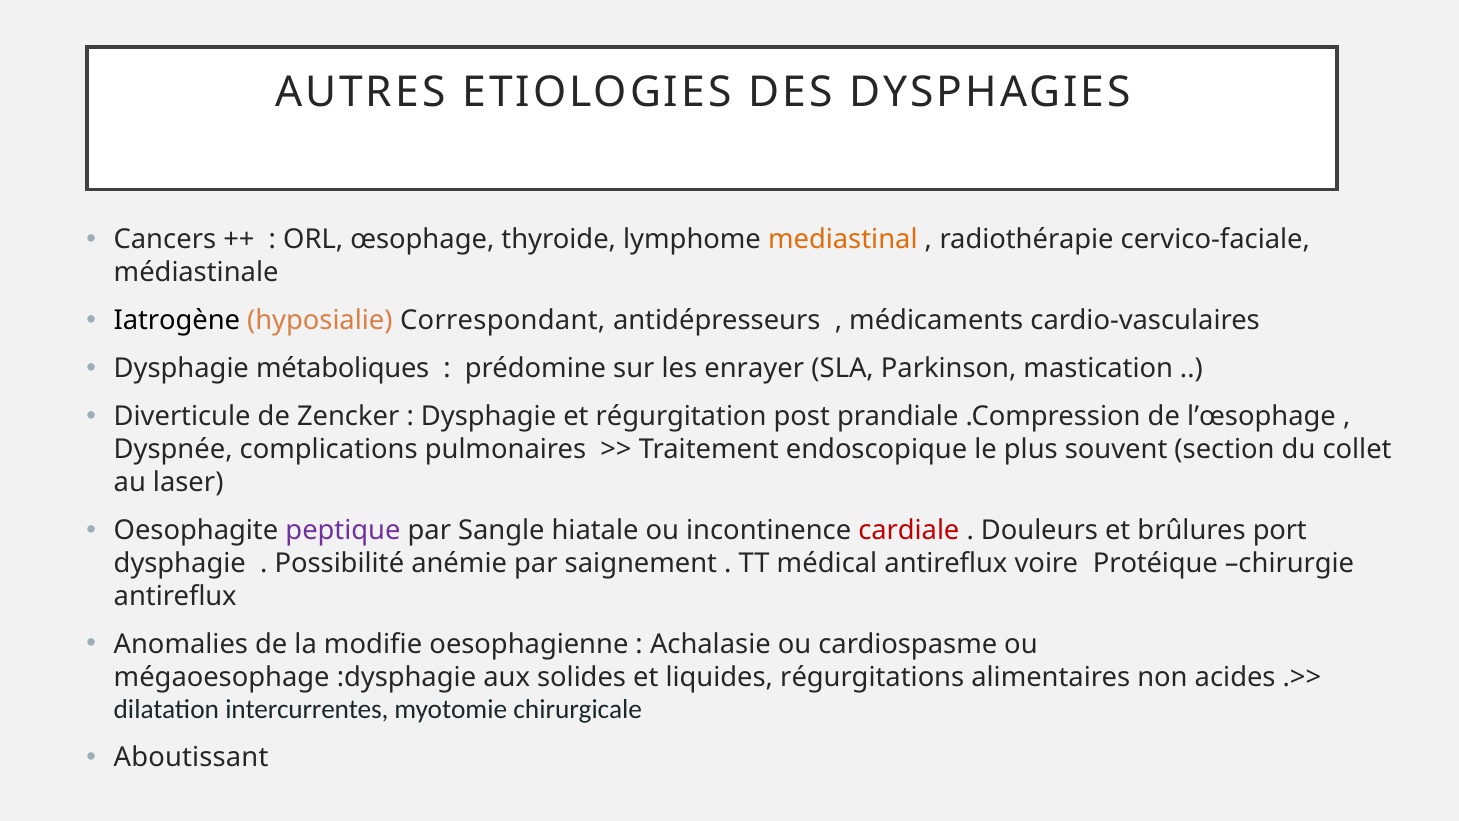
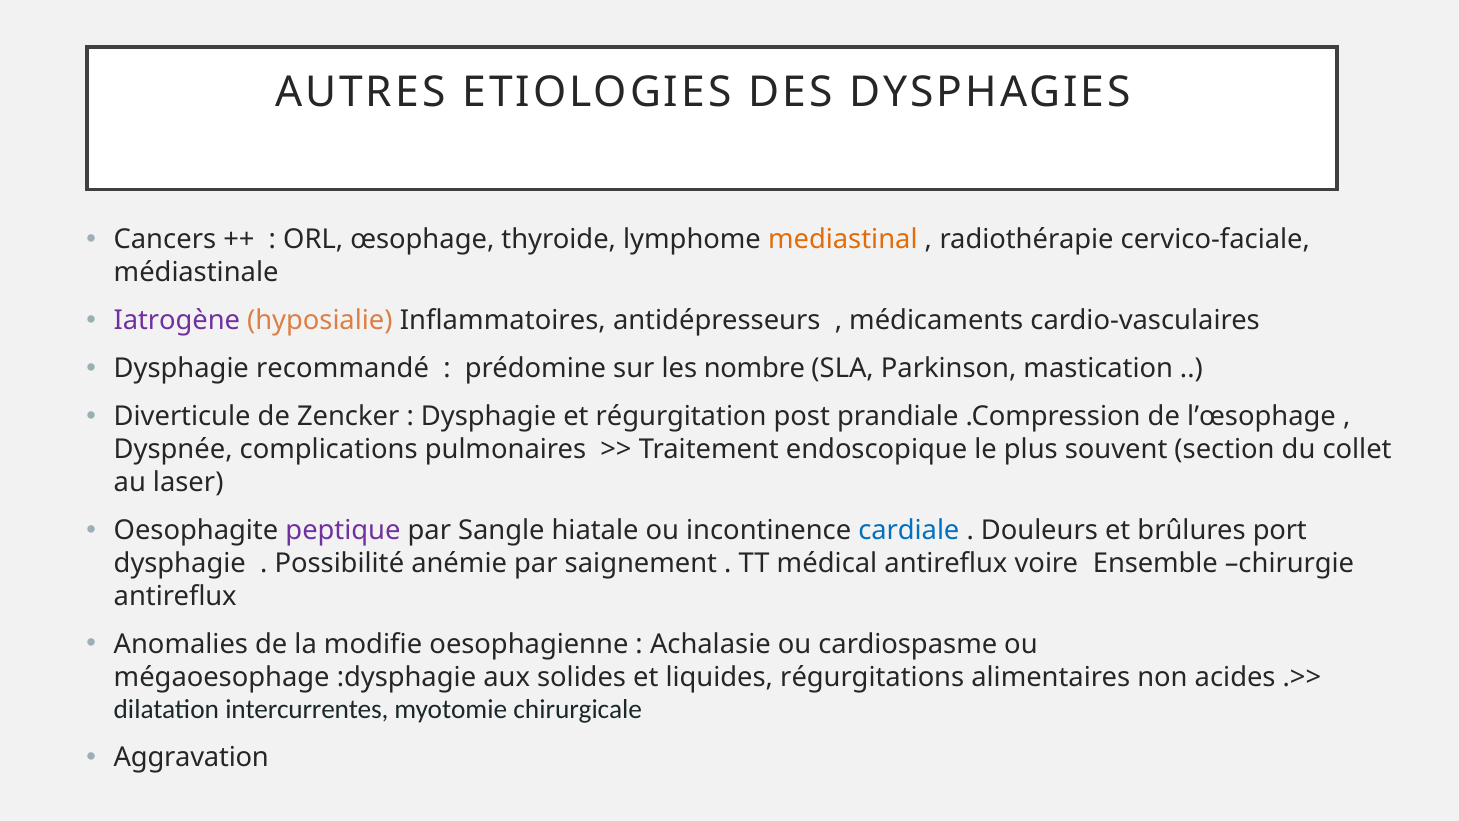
Iatrogène colour: black -> purple
Correspondant: Correspondant -> Inflammatoires
métaboliques: métaboliques -> recommandé
enrayer: enrayer -> nombre
cardiale colour: red -> blue
Protéique: Protéique -> Ensemble
Aboutissant: Aboutissant -> Aggravation
